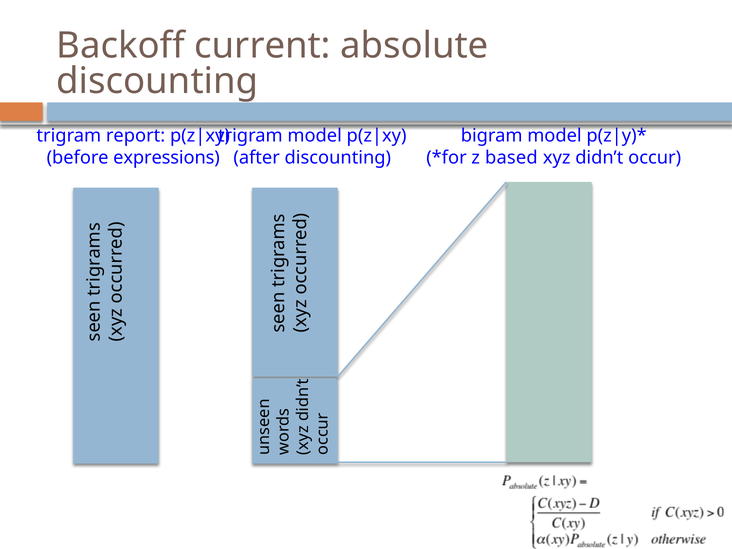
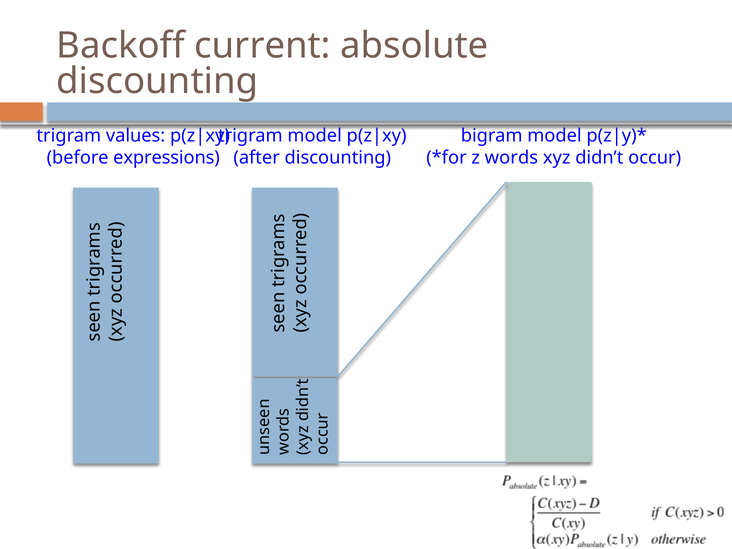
report: report -> values
based: based -> words
